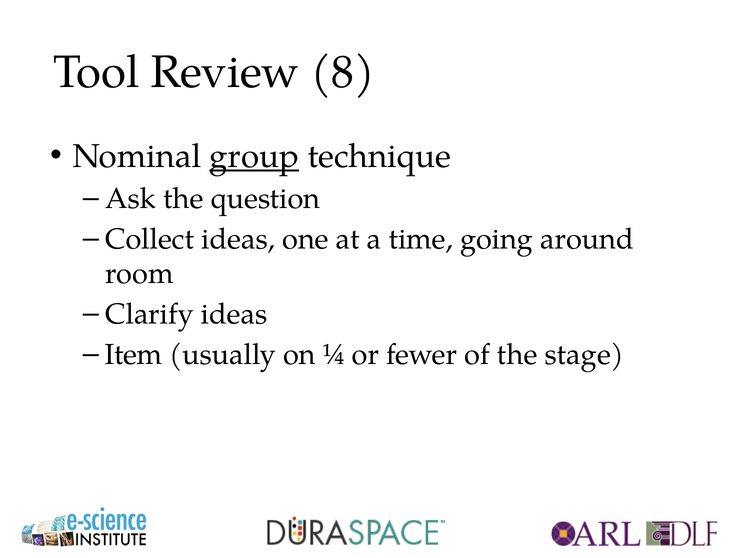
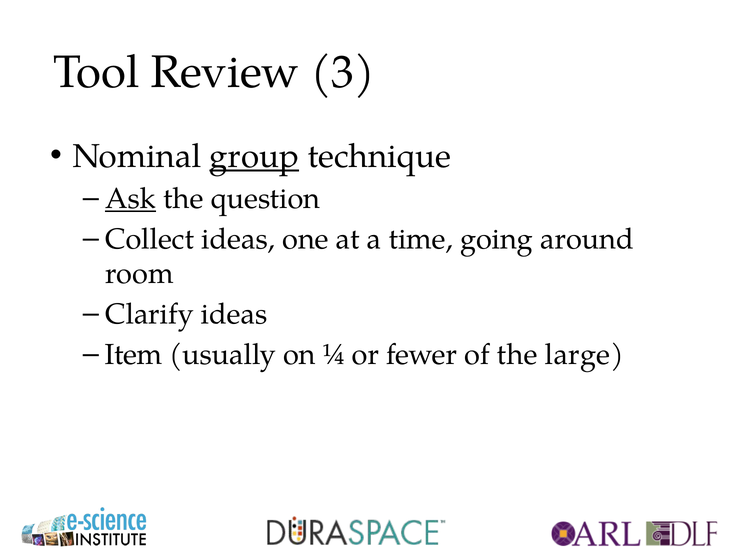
8: 8 -> 3
Ask underline: none -> present
stage: stage -> large
